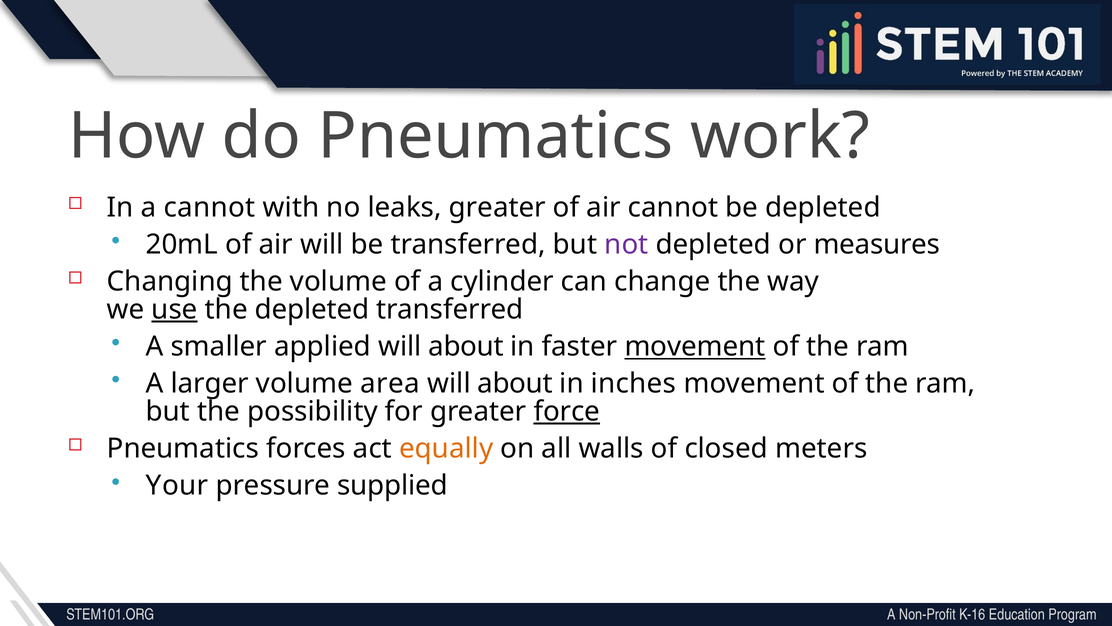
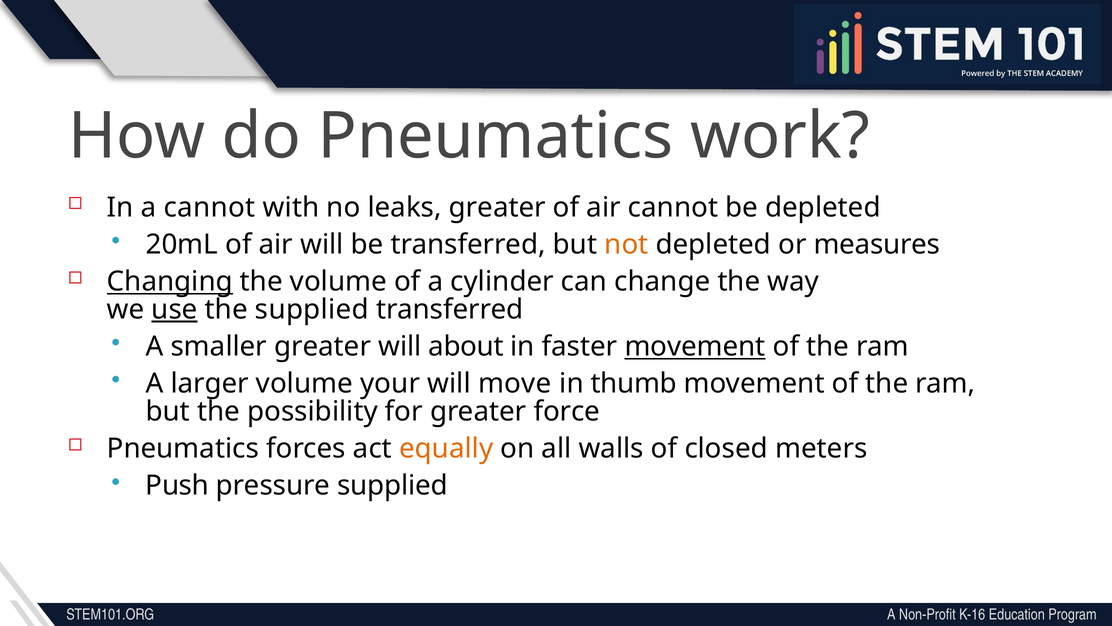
not colour: purple -> orange
Changing underline: none -> present
the depleted: depleted -> supplied
smaller applied: applied -> greater
area: area -> your
about at (515, 383): about -> move
inches: inches -> thumb
force underline: present -> none
Your: Your -> Push
